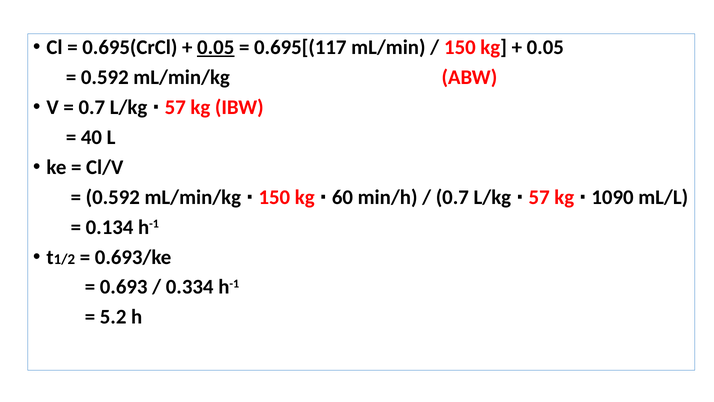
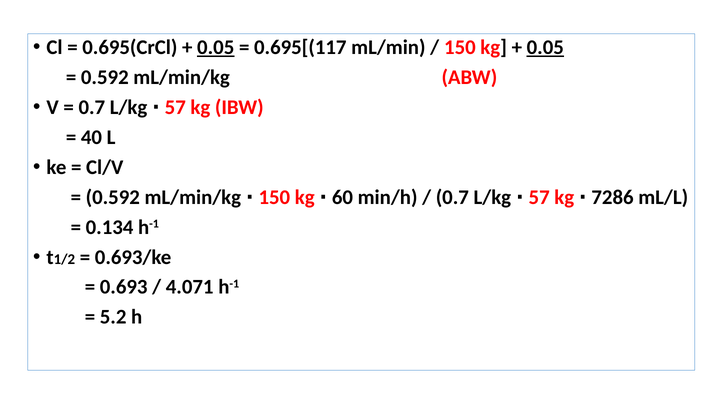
0.05 at (545, 47) underline: none -> present
1090: 1090 -> 7286
0.334: 0.334 -> 4.071
